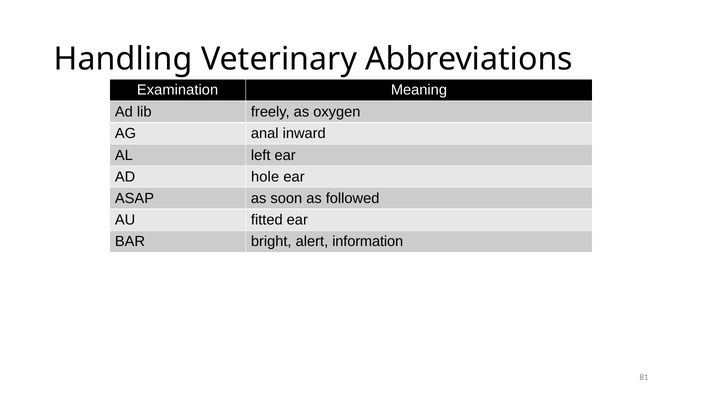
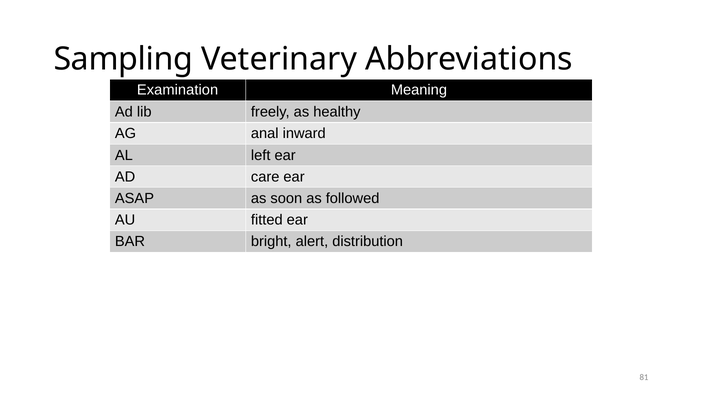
Handling: Handling -> Sampling
oxygen: oxygen -> healthy
hole: hole -> care
information: information -> distribution
